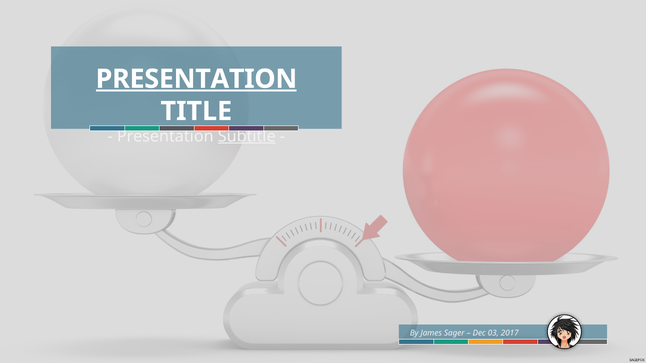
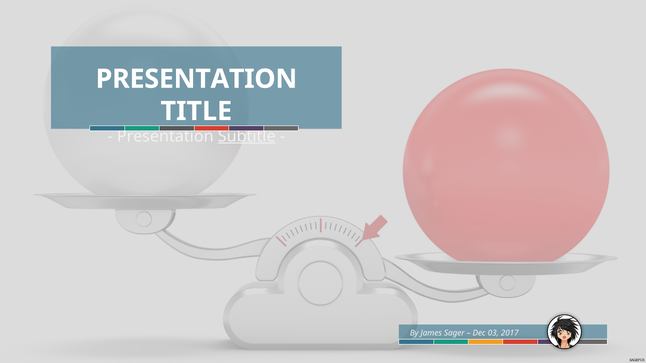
PRESENTATION at (196, 79) underline: present -> none
